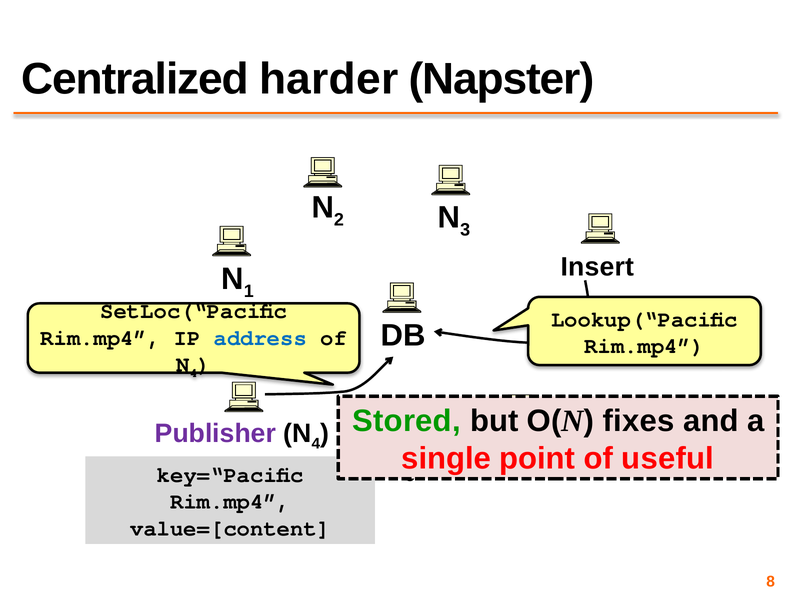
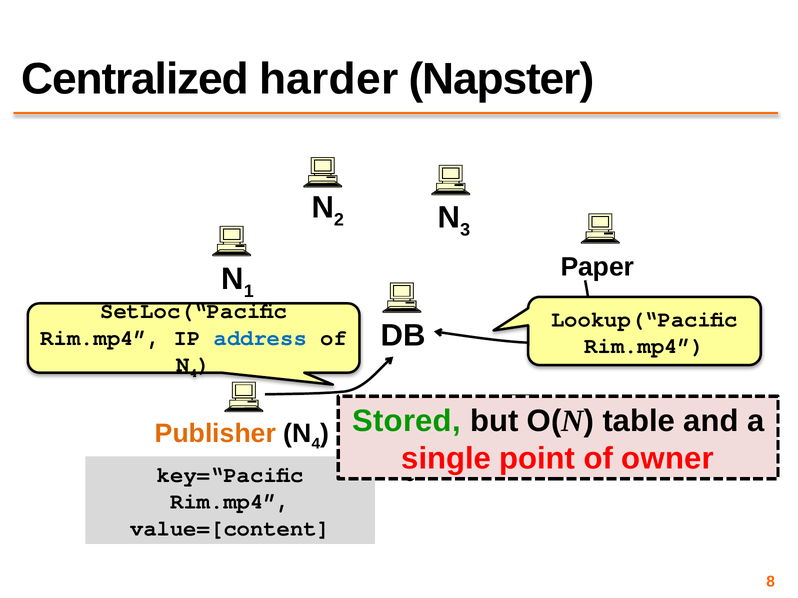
Insert: Insert -> Paper
fixes: fixes -> table
Publisher colour: purple -> orange
useful: useful -> owner
